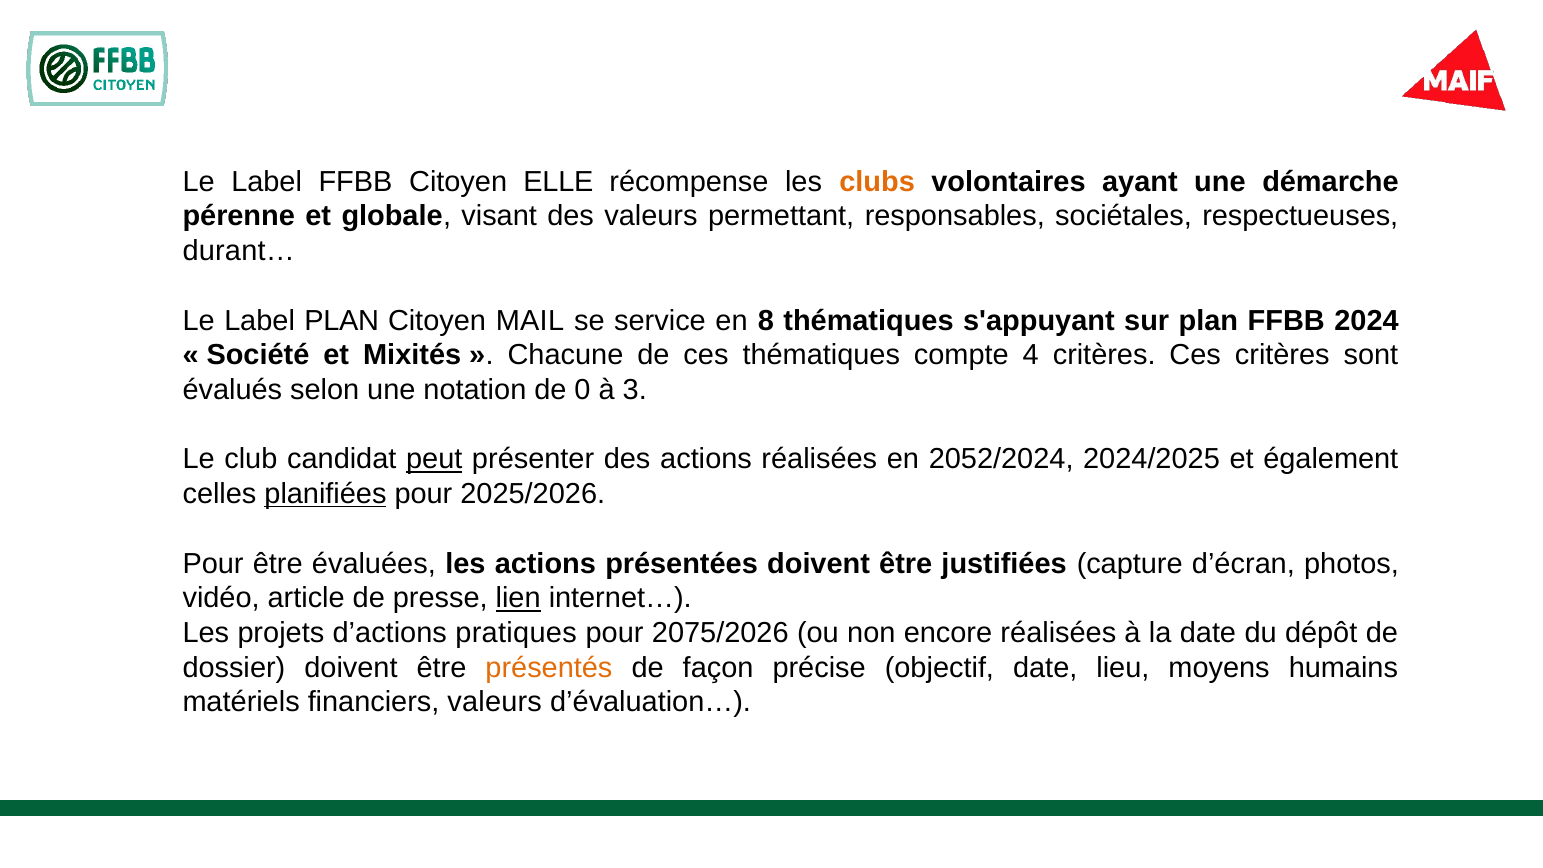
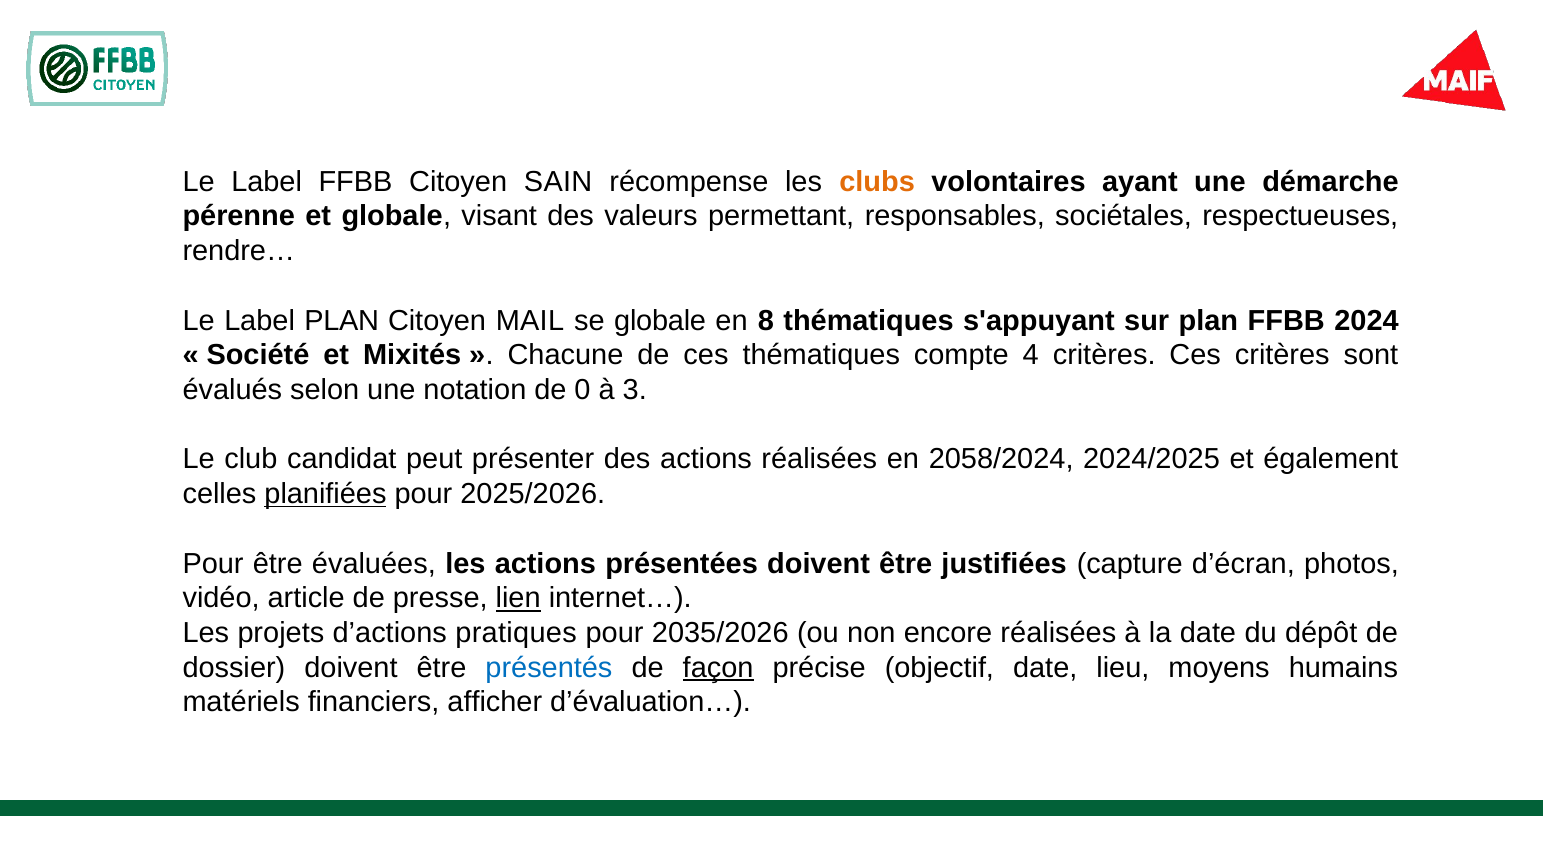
ELLE: ELLE -> SAIN
durant…: durant… -> rendre…
se service: service -> globale
peut underline: present -> none
2052/2024: 2052/2024 -> 2058/2024
2075/2026: 2075/2026 -> 2035/2026
présentés colour: orange -> blue
façon underline: none -> present
financiers valeurs: valeurs -> afficher
